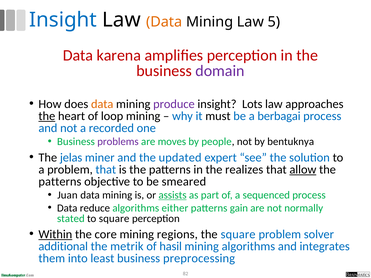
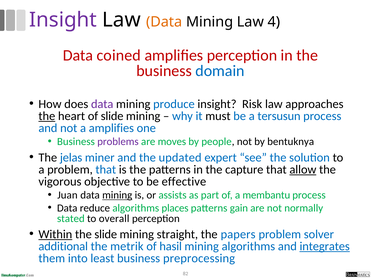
Insight at (63, 20) colour: blue -> purple
5: 5 -> 4
karena: karena -> coined
domain colour: purple -> blue
data at (102, 104) colour: orange -> purple
produce colour: purple -> blue
Lots: Lots -> Risk
of loop: loop -> slide
berbagai: berbagai -> tersusun
a recorded: recorded -> amplifies
realizes: realizes -> capture
patterns at (60, 182): patterns -> vigorous
smeared: smeared -> effective
mining at (117, 195) underline: none -> present
assists underline: present -> none
sequenced: sequenced -> membantu
either: either -> places
to square: square -> overall
the core: core -> slide
regions: regions -> straight
the square: square -> papers
integrates underline: none -> present
